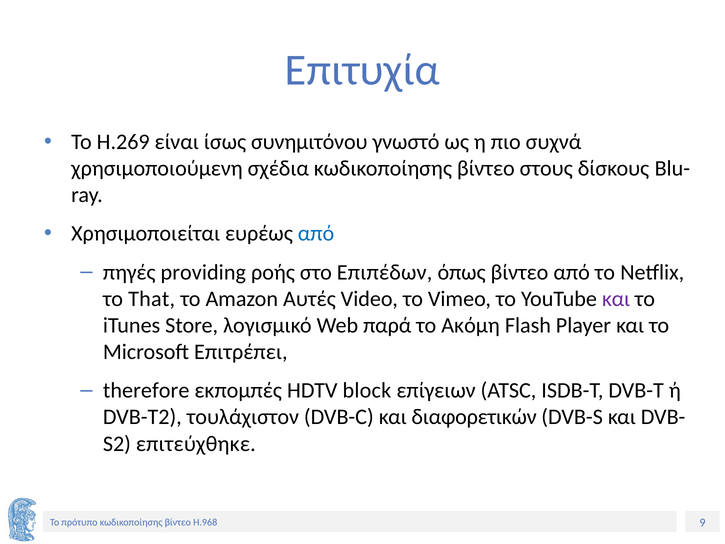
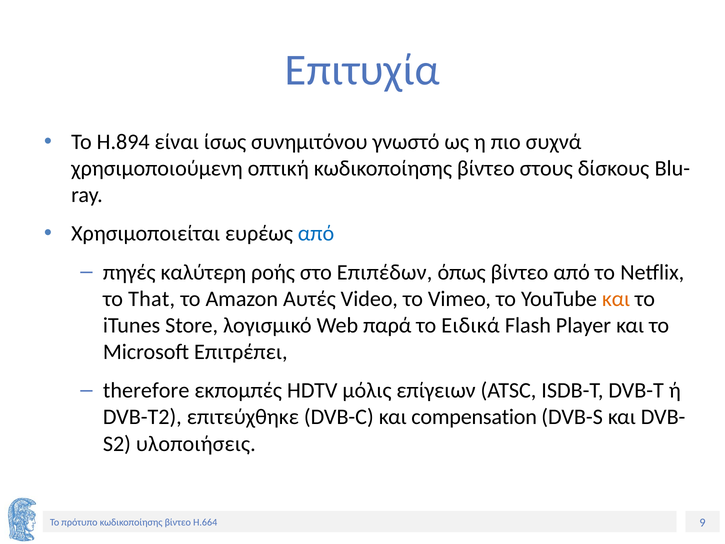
H.269: H.269 -> H.894
σχέδια: σχέδια -> οπτική
providing: providing -> καλύτερη
και at (616, 299) colour: purple -> orange
Ακόμη: Ακόμη -> Ειδικά
block: block -> μόλις
τουλάχιστον: τουλάχιστον -> επιτεύχθηκε
διαφορετικών: διαφορετικών -> compensation
επιτεύχθηκε: επιτεύχθηκε -> υλοποιήσεις
H.968: H.968 -> H.664
